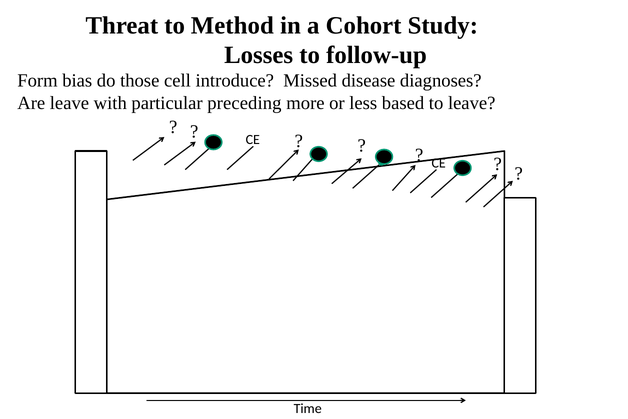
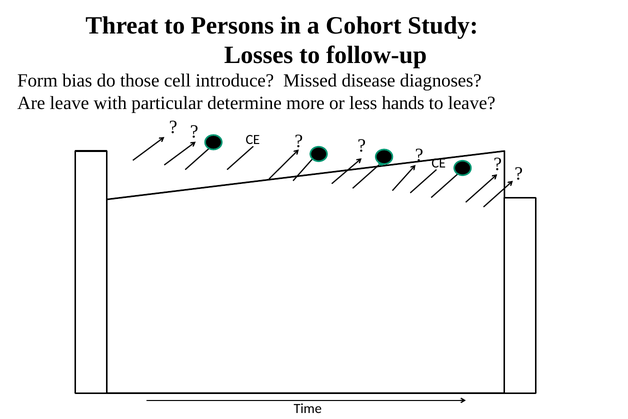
Method: Method -> Persons
preceding: preceding -> determine
based: based -> hands
